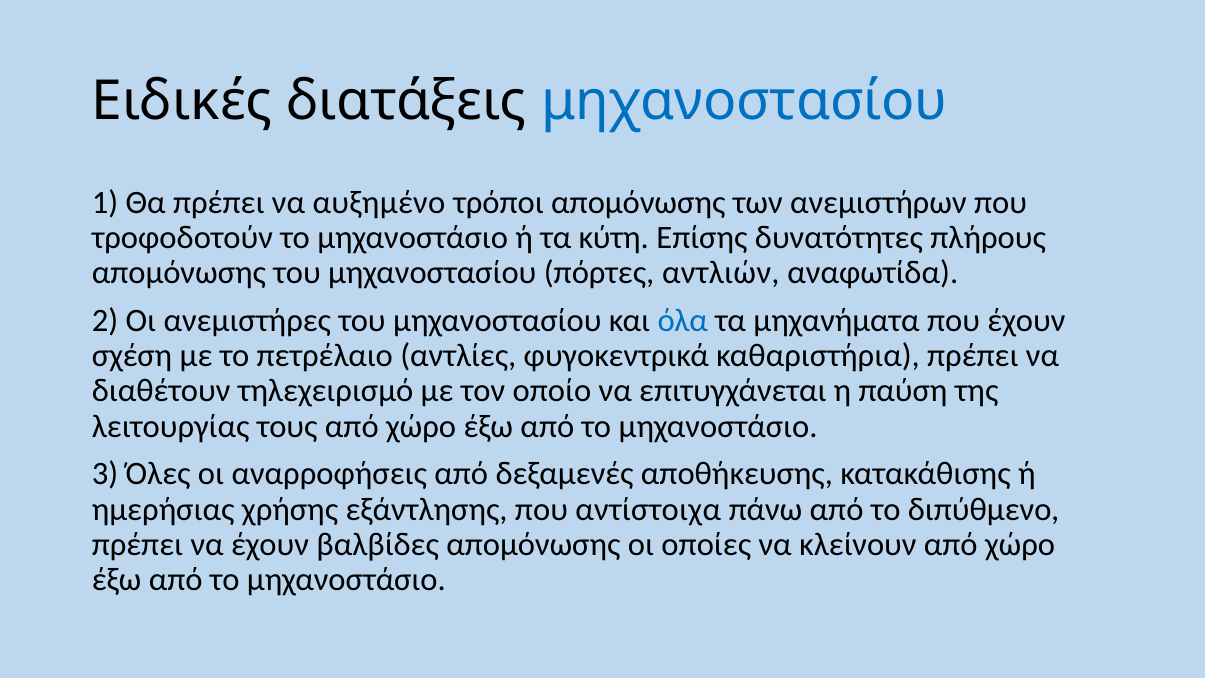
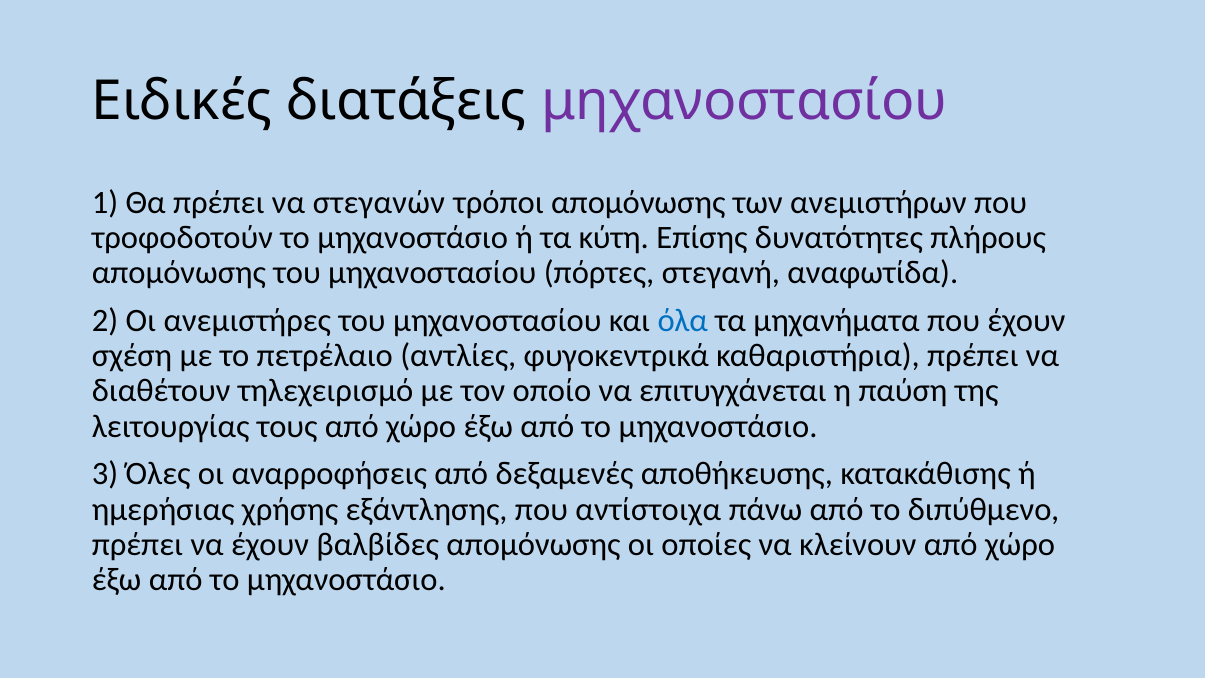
μηχανοστασίου at (744, 101) colour: blue -> purple
αυξημένο: αυξημένο -> στεγανών
αντλιών: αντλιών -> στεγανή
